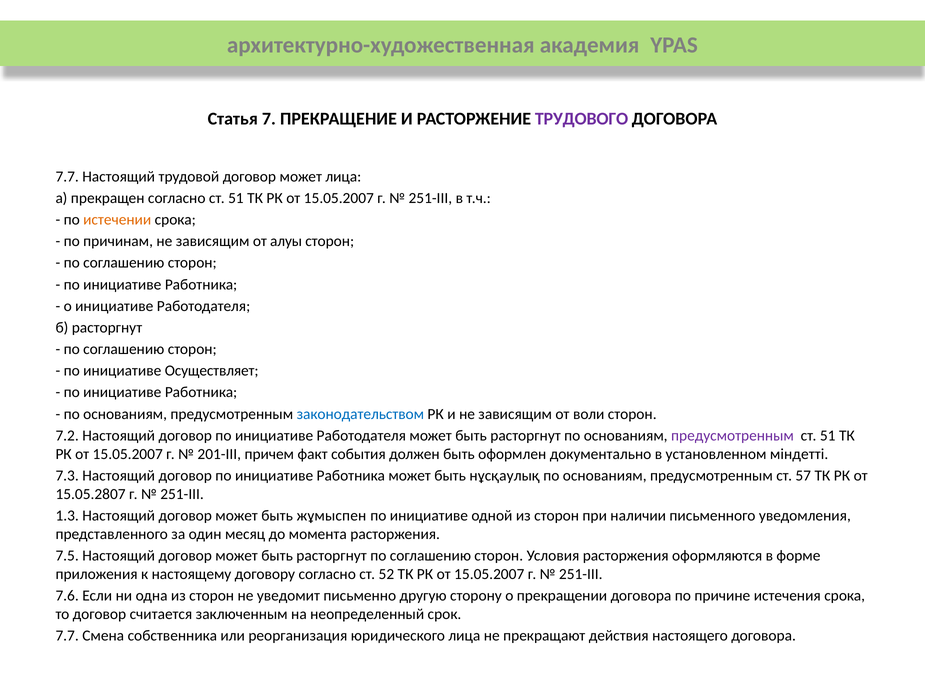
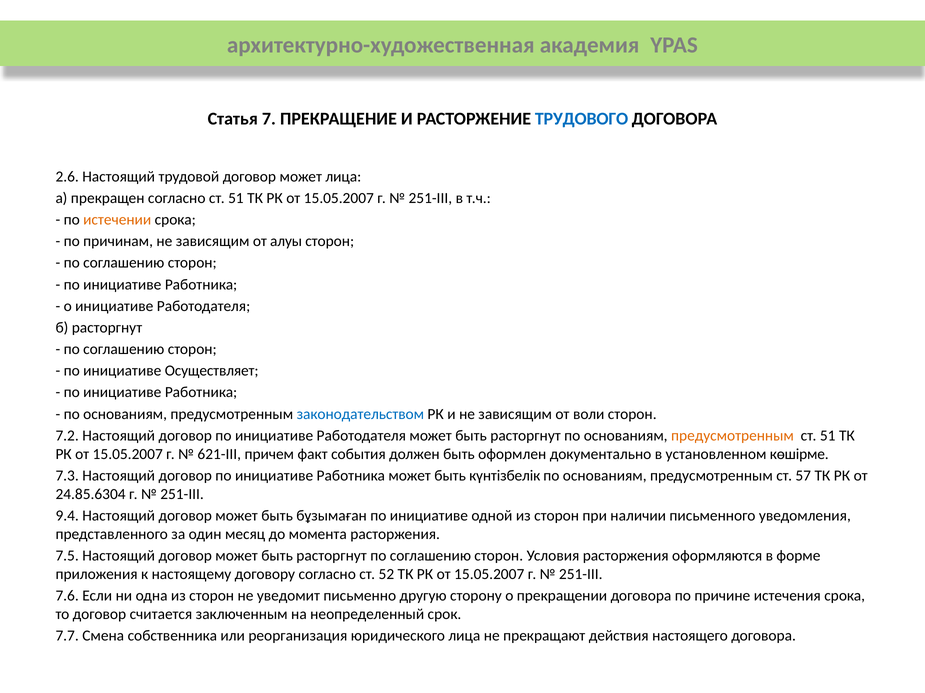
ТРУДОВОГО colour: purple -> blue
7.7 at (67, 177): 7.7 -> 2.6
предусмотренным at (732, 436) colour: purple -> orange
201-III: 201-III -> 621-III
мiндеттi: мiндеттi -> көшiрме
нұсқаулық: нұсқаулық -> күнтiзбелiк
15.05.2807: 15.05.2807 -> 24.85.6304
1.3: 1.3 -> 9.4
жұмыспен: жұмыспен -> бұзымаған
